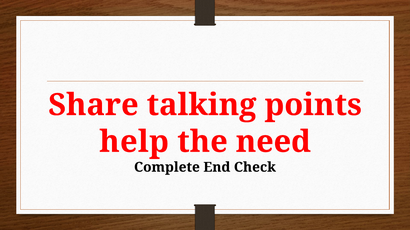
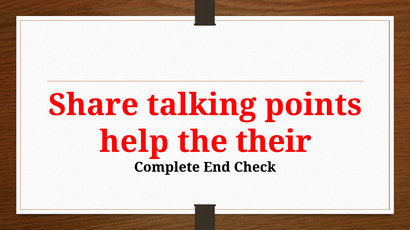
need: need -> their
